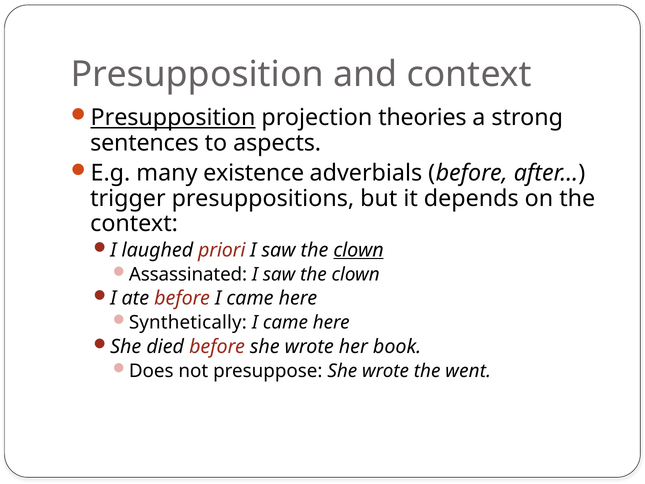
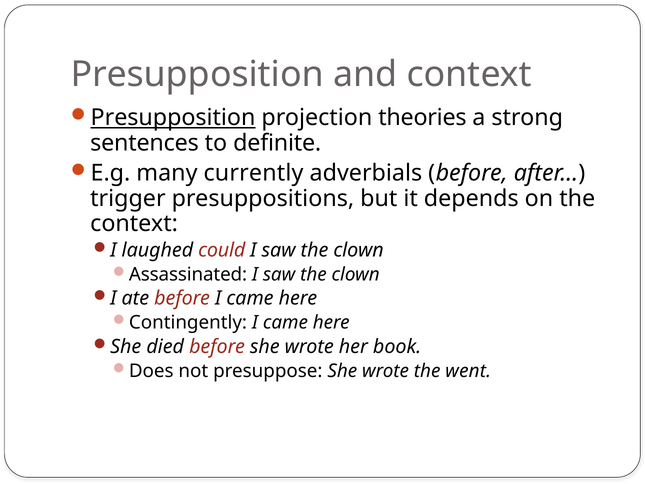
aspects: aspects -> definite
existence: existence -> currently
priori: priori -> could
clown at (359, 250) underline: present -> none
Synthetically: Synthetically -> Contingently
